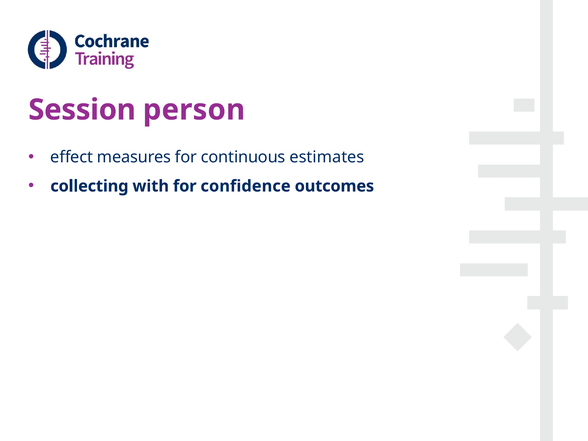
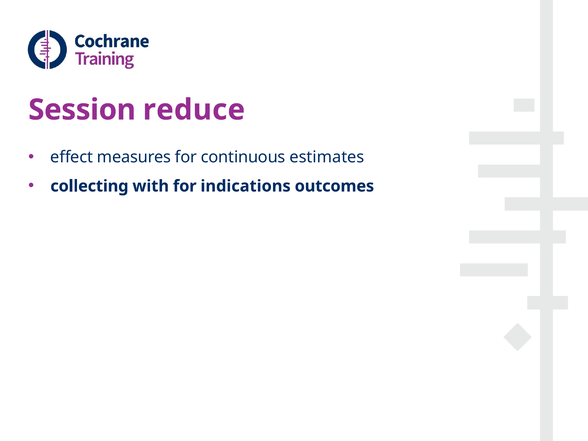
person: person -> reduce
confidence: confidence -> indications
